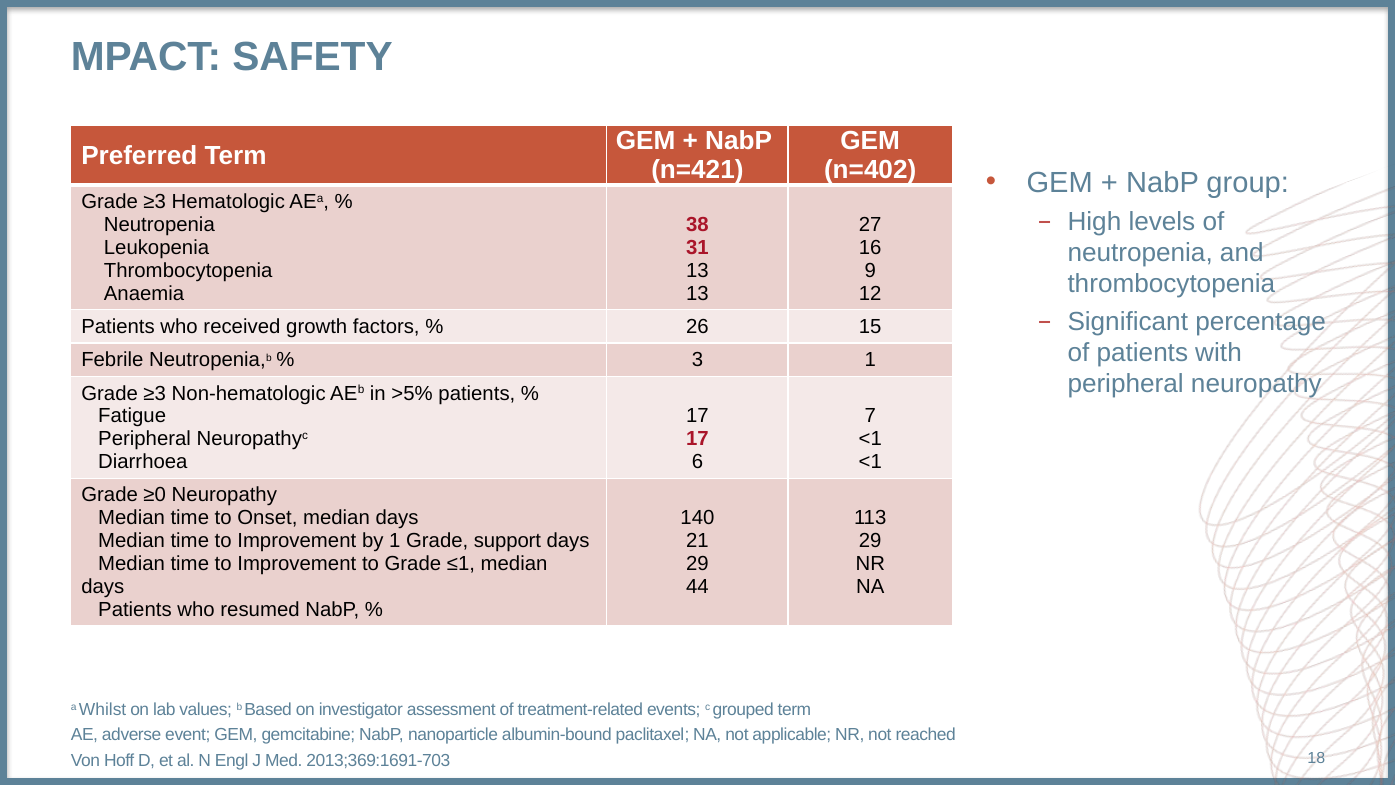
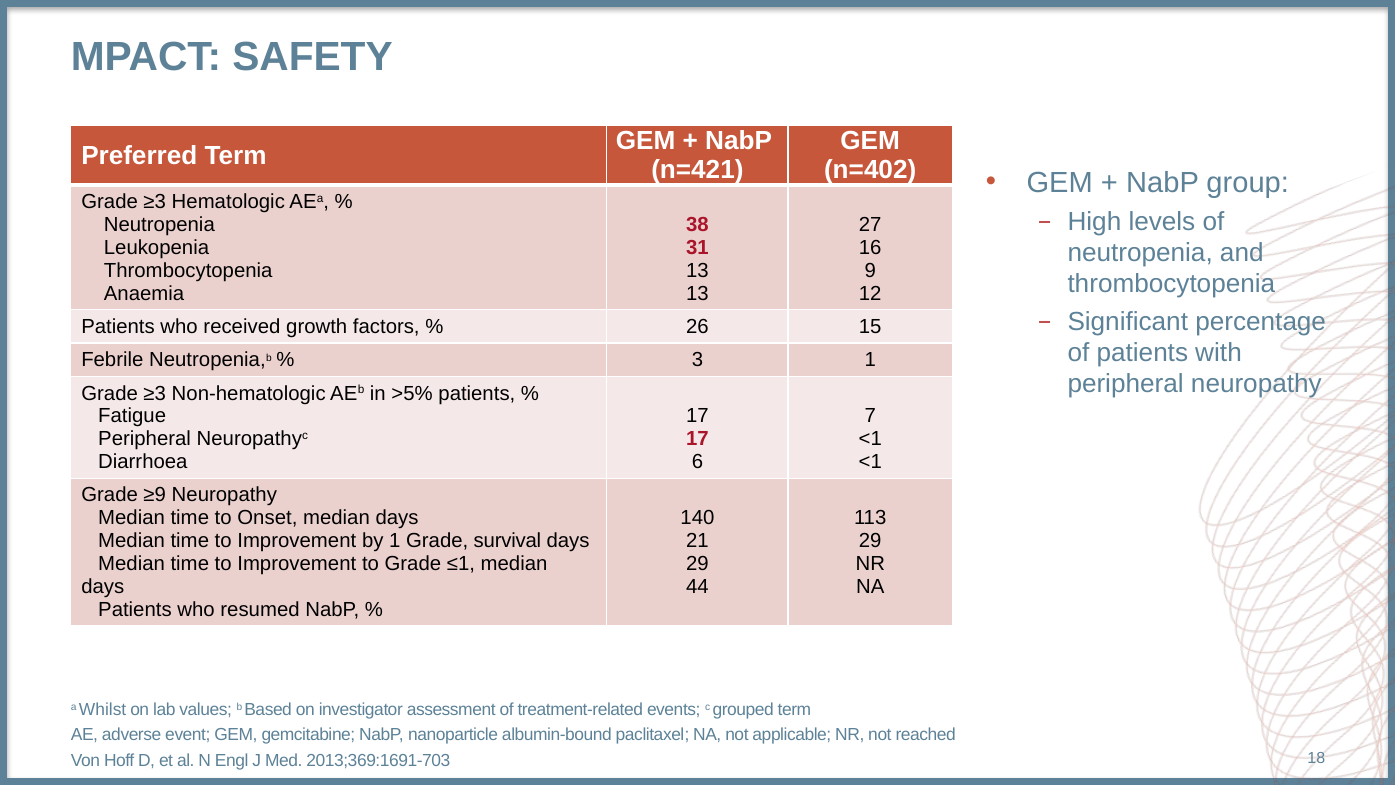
≥0: ≥0 -> ≥9
support: support -> survival
